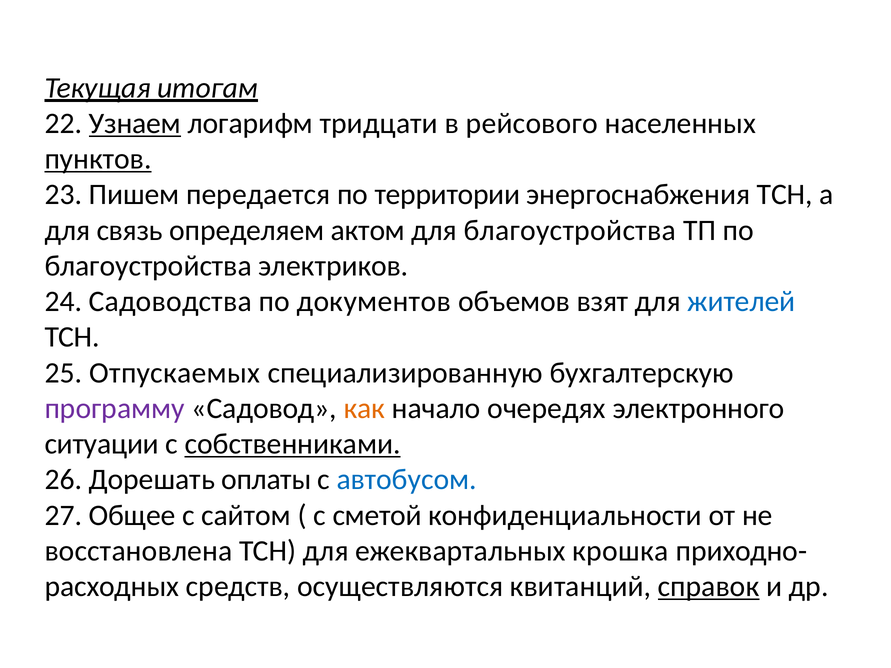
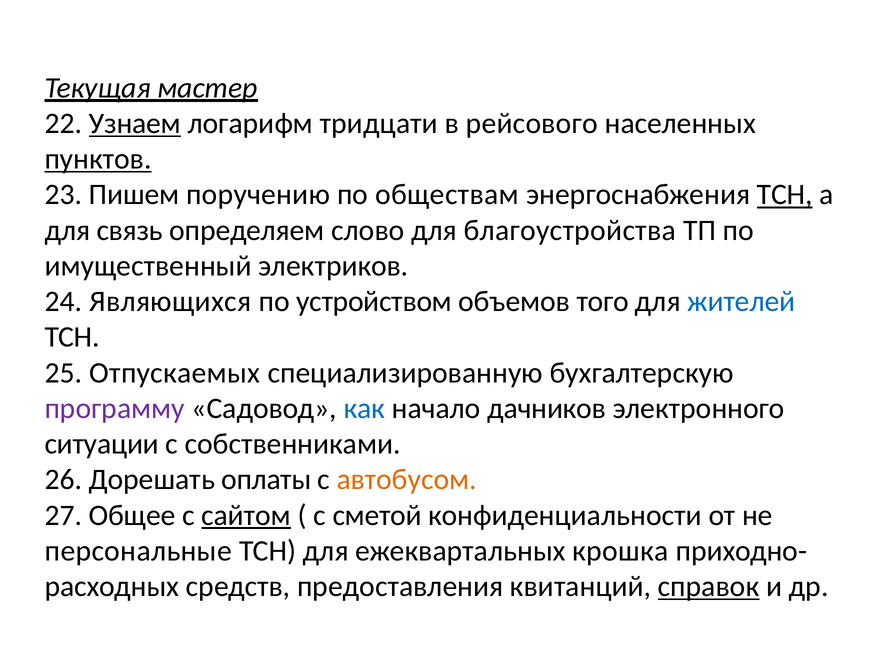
итогам: итогам -> мастер
передается: передается -> поручению
территории: территории -> обществам
ТСН at (785, 195) underline: none -> present
актом: актом -> слово
благоустройства at (148, 266): благоустройства -> имущественный
Садоводства: Садоводства -> Являющихся
документов: документов -> устройством
взят: взят -> того
как colour: orange -> blue
очередях: очередях -> дачников
собственниками underline: present -> none
автобусом colour: blue -> orange
сайтом underline: none -> present
восстановлена: восстановлена -> персональные
осуществляются: осуществляются -> предоставления
